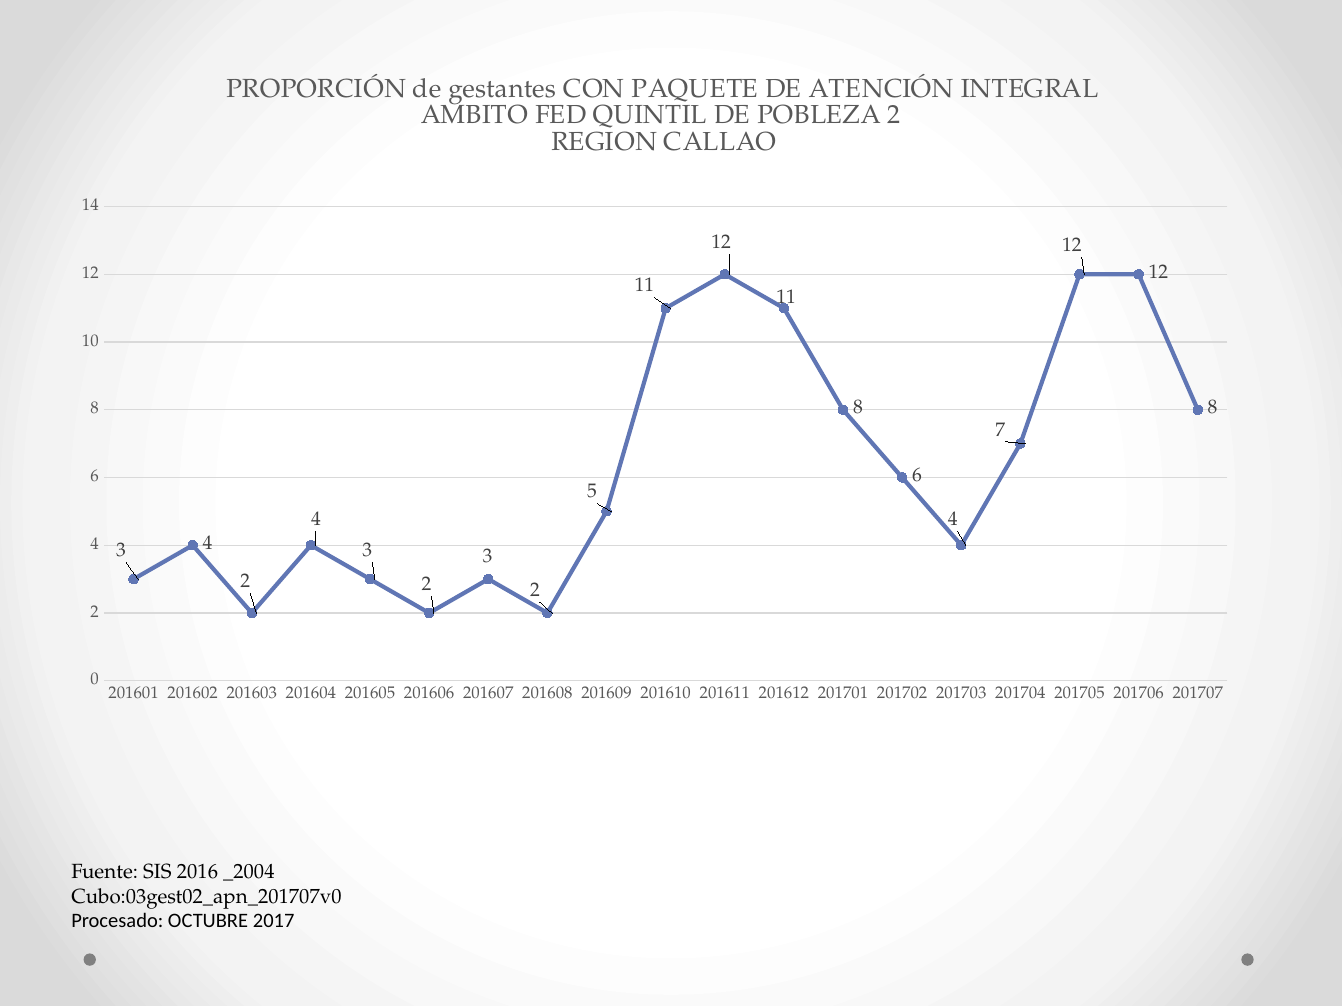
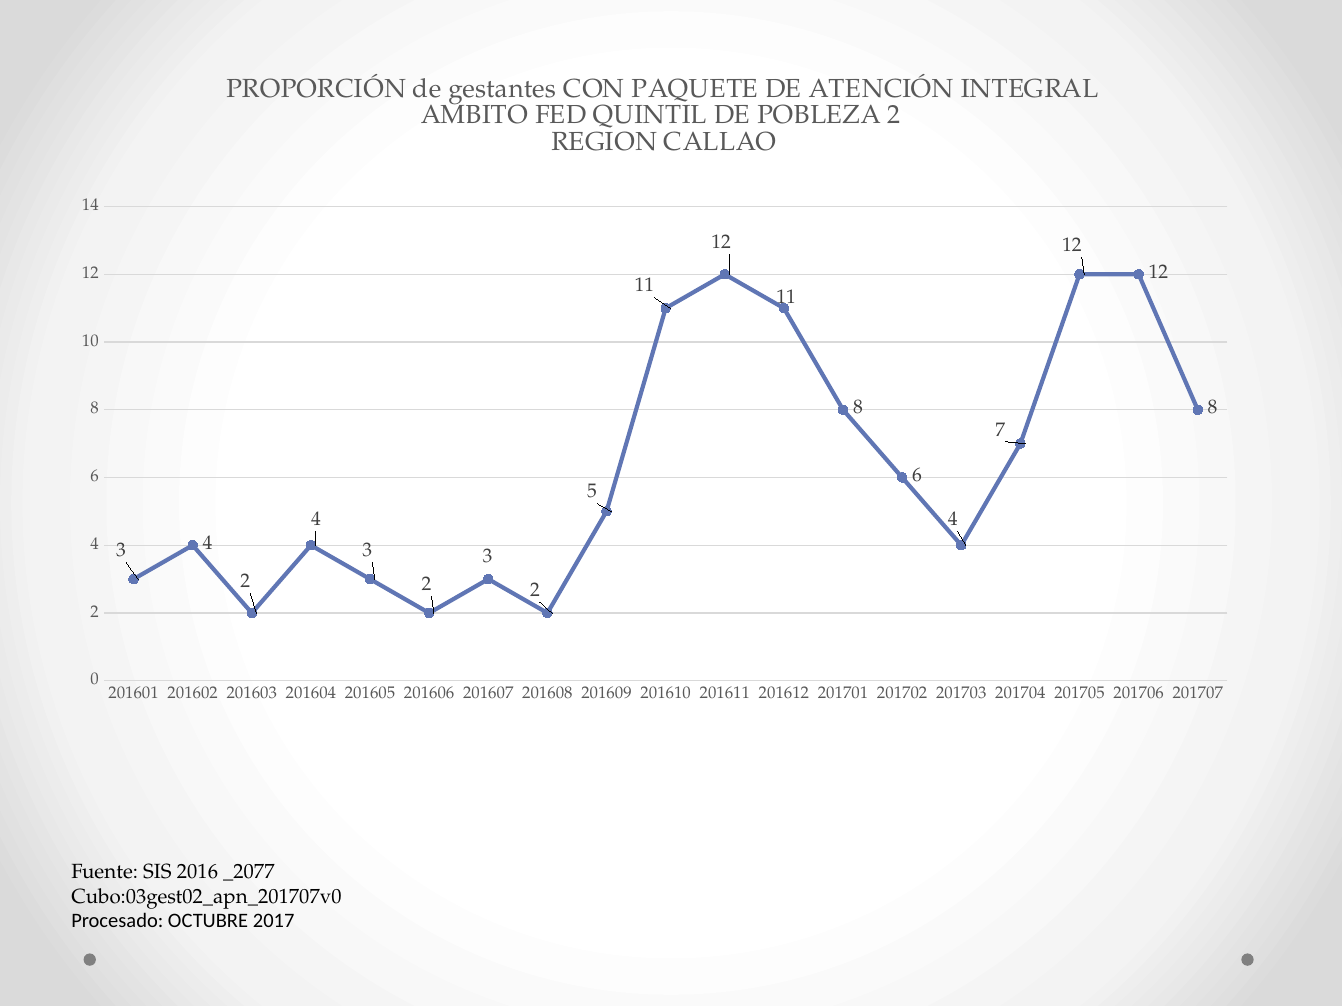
_2004: _2004 -> _2077
